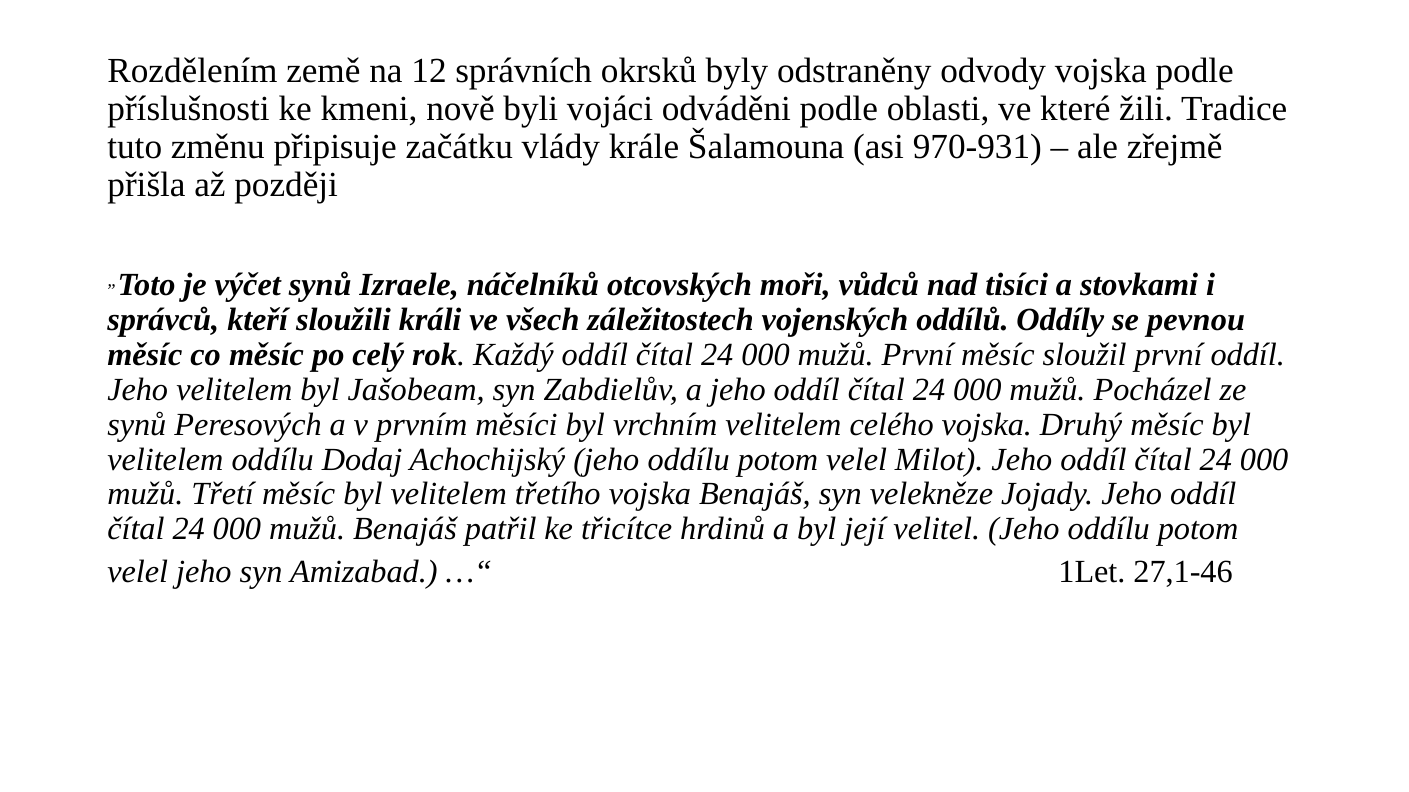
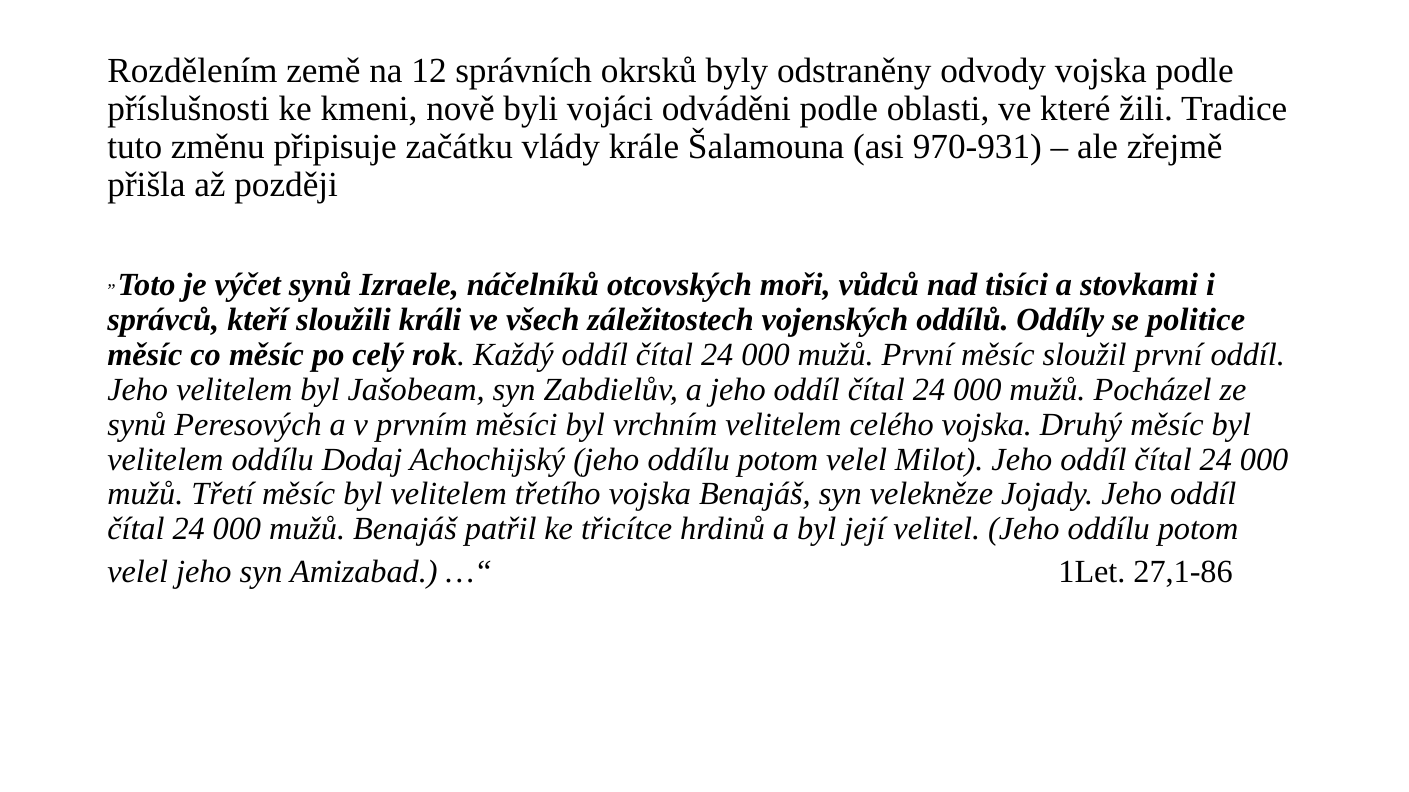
pevnou: pevnou -> politice
27,1-46: 27,1-46 -> 27,1-86
